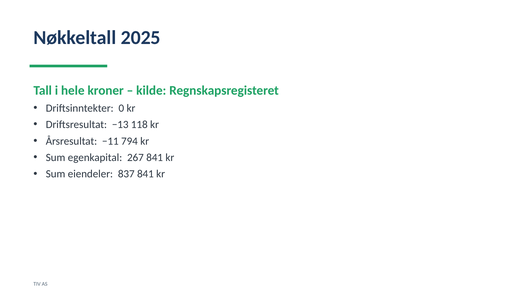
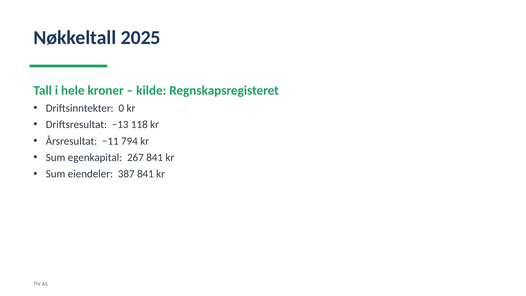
837: 837 -> 387
